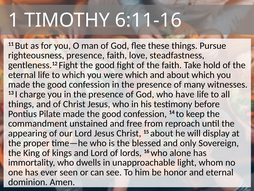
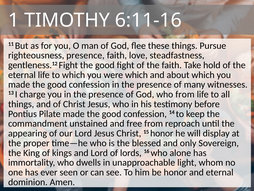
who have: have -> from
15 about: about -> honor
